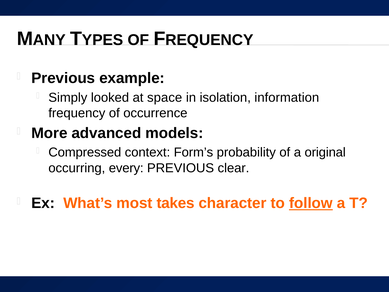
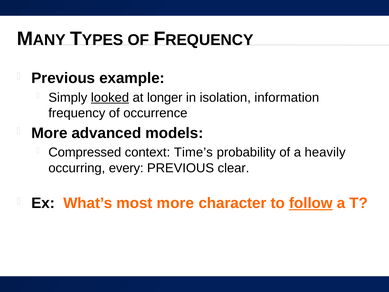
looked underline: none -> present
space: space -> longer
Form’s: Form’s -> Time’s
original: original -> heavily
most takes: takes -> more
